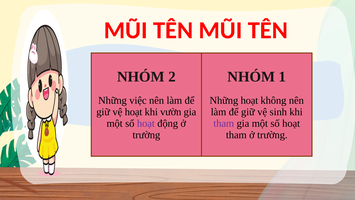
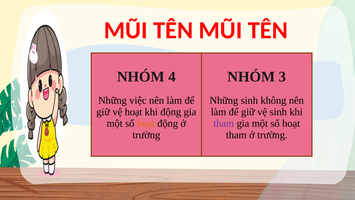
2: 2 -> 4
1: 1 -> 3
Những hoạt: hoạt -> sinh
khi vườn: vườn -> động
hoạt at (146, 123) colour: purple -> orange
